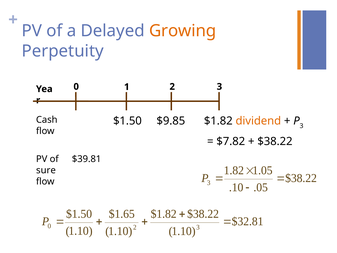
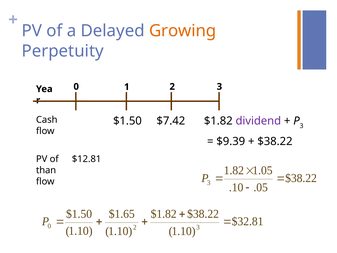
$9.85: $9.85 -> $7.42
dividend colour: orange -> purple
$7.82: $7.82 -> $9.39
$39.81: $39.81 -> $12.81
sure: sure -> than
